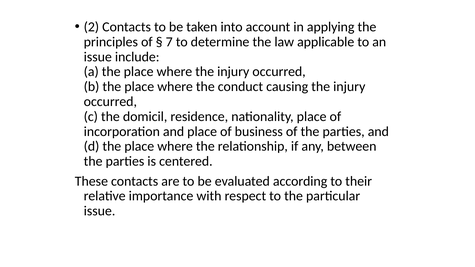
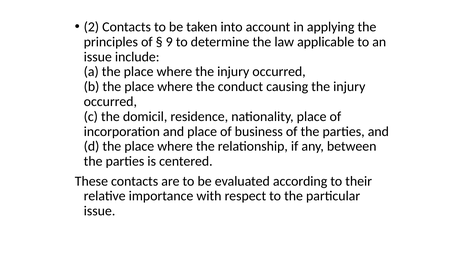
7: 7 -> 9
